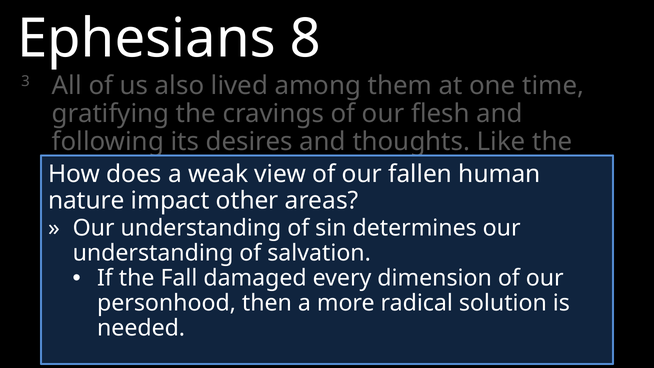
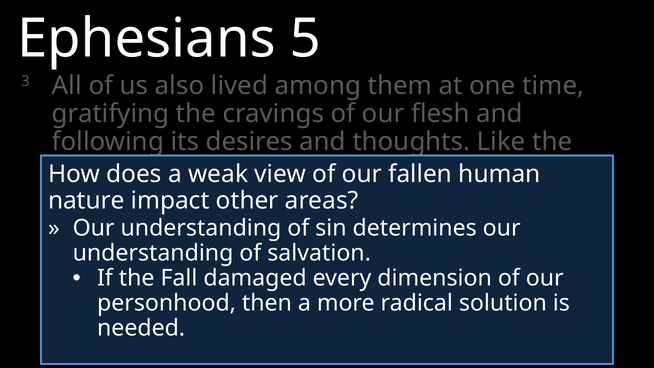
8: 8 -> 5
